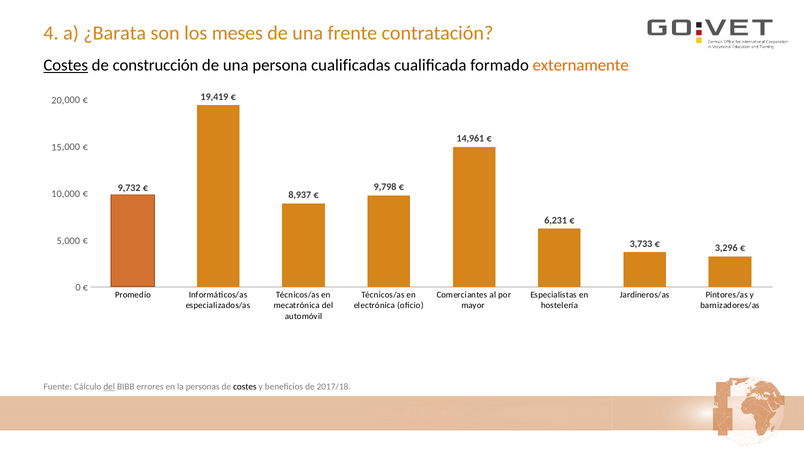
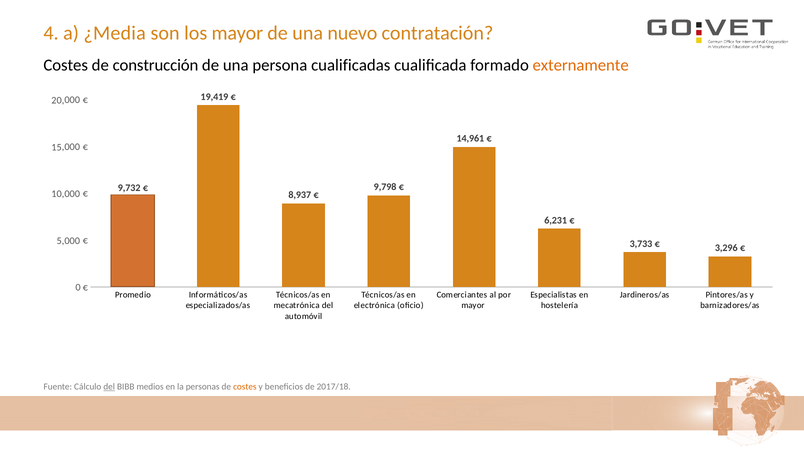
¿Barata: ¿Barata -> ¿Media
los meses: meses -> mayor
frente: frente -> nuevo
Costes at (66, 65) underline: present -> none
errores: errores -> medios
costes at (245, 387) colour: black -> orange
